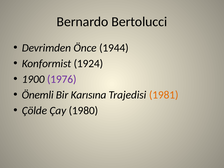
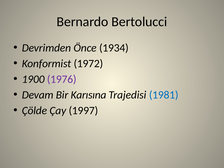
1944: 1944 -> 1934
1924: 1924 -> 1972
Önemli: Önemli -> Devam
1981 colour: orange -> blue
1980: 1980 -> 1997
